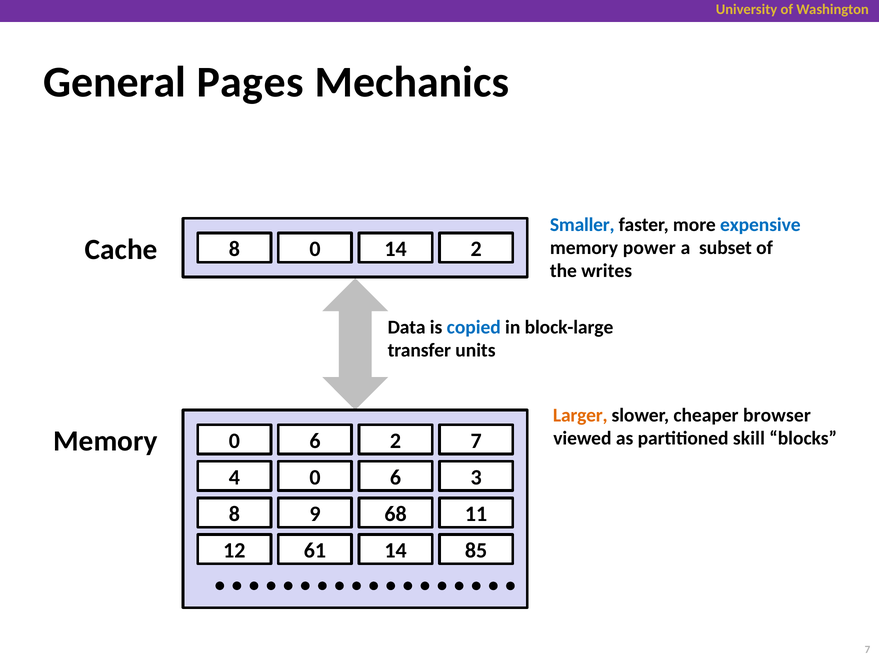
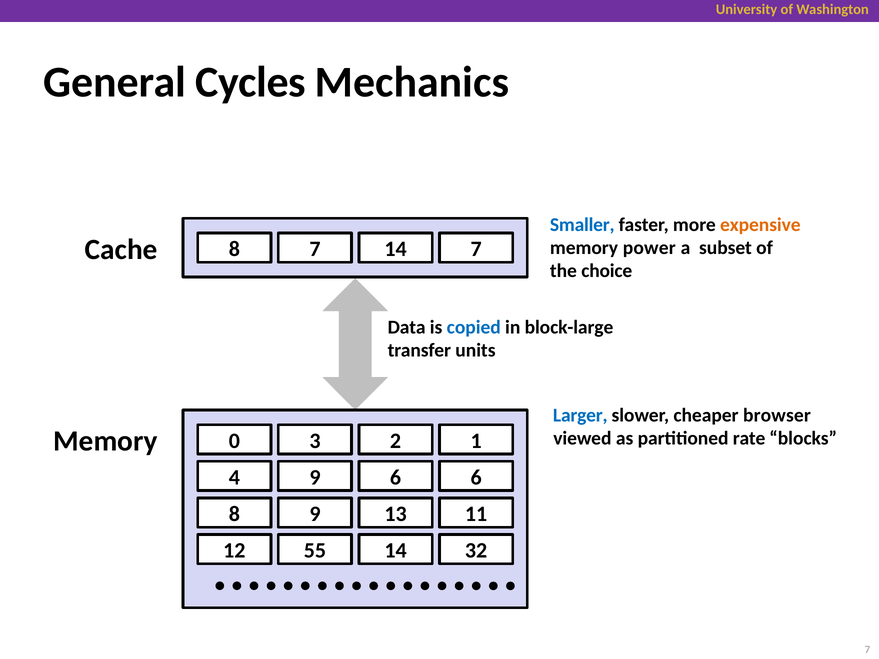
Pages: Pages -> Cycles
expensive colour: blue -> orange
8 0: 0 -> 7
14 2: 2 -> 7
writes: writes -> choice
Larger colour: orange -> blue
skill: skill -> rate
6 at (315, 441): 6 -> 3
2 7: 7 -> 1
4 0: 0 -> 9
6 3: 3 -> 6
68: 68 -> 13
61: 61 -> 55
85: 85 -> 32
